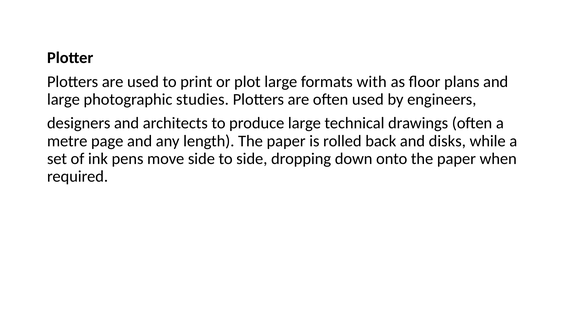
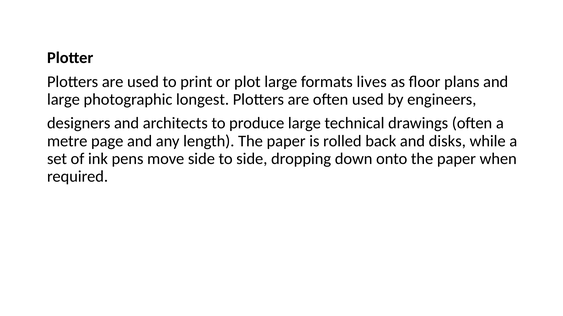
with: with -> lives
studies: studies -> longest
